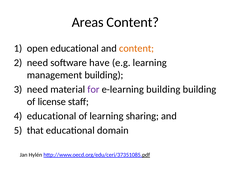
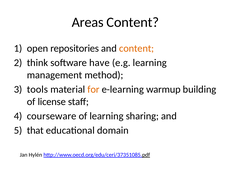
open educational: educational -> repositories
need at (37, 63): need -> think
management building: building -> method
need at (37, 90): need -> tools
for colour: purple -> orange
e-learning building: building -> warmup
educational at (52, 116): educational -> courseware
